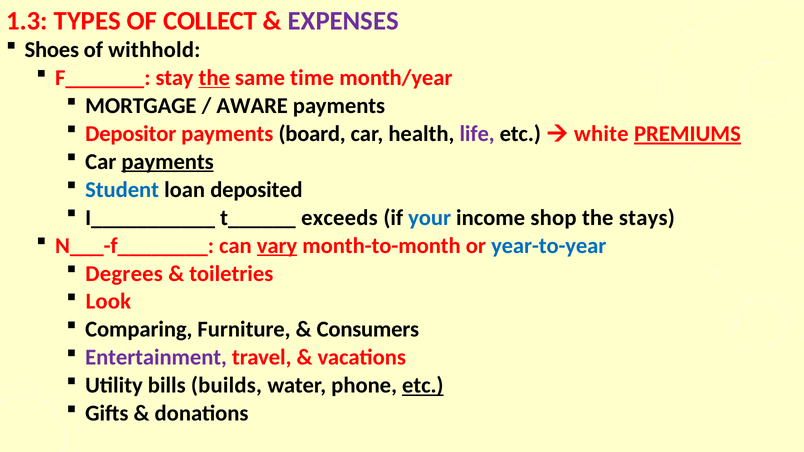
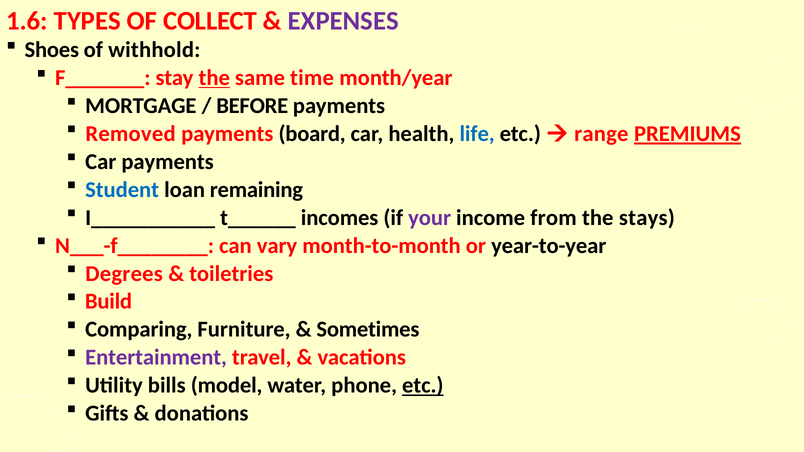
1.3: 1.3 -> 1.6
AWARE: AWARE -> BEFORE
Depositor: Depositor -> Removed
life colour: purple -> blue
white: white -> range
payments at (168, 162) underline: present -> none
deposited: deposited -> remaining
exceeds: exceeds -> incomes
your colour: blue -> purple
shop: shop -> from
vary underline: present -> none
year-to-year colour: blue -> black
Look: Look -> Build
Consumers: Consumers -> Sometimes
builds: builds -> model
